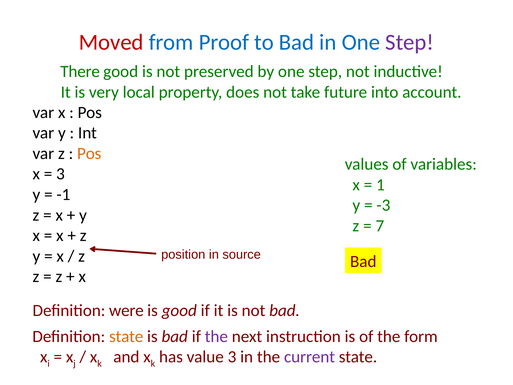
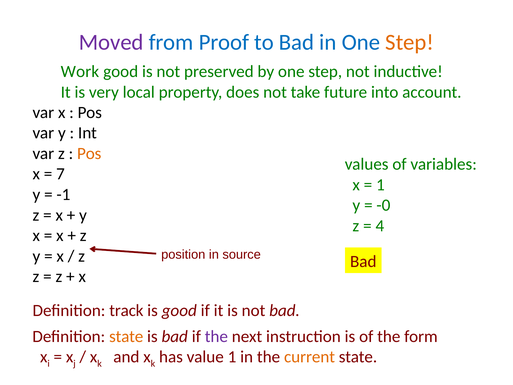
Moved colour: red -> purple
Step at (410, 42) colour: purple -> orange
There: There -> Work
3 at (60, 174): 3 -> 7
-3: -3 -> -0
7: 7 -> 4
were: were -> track
value 3: 3 -> 1
current colour: purple -> orange
